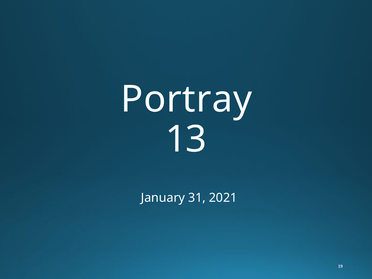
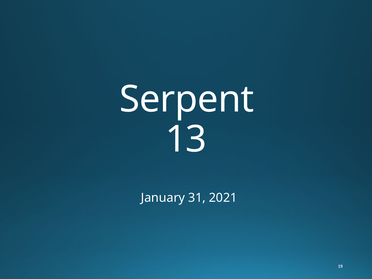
Portray: Portray -> Serpent
